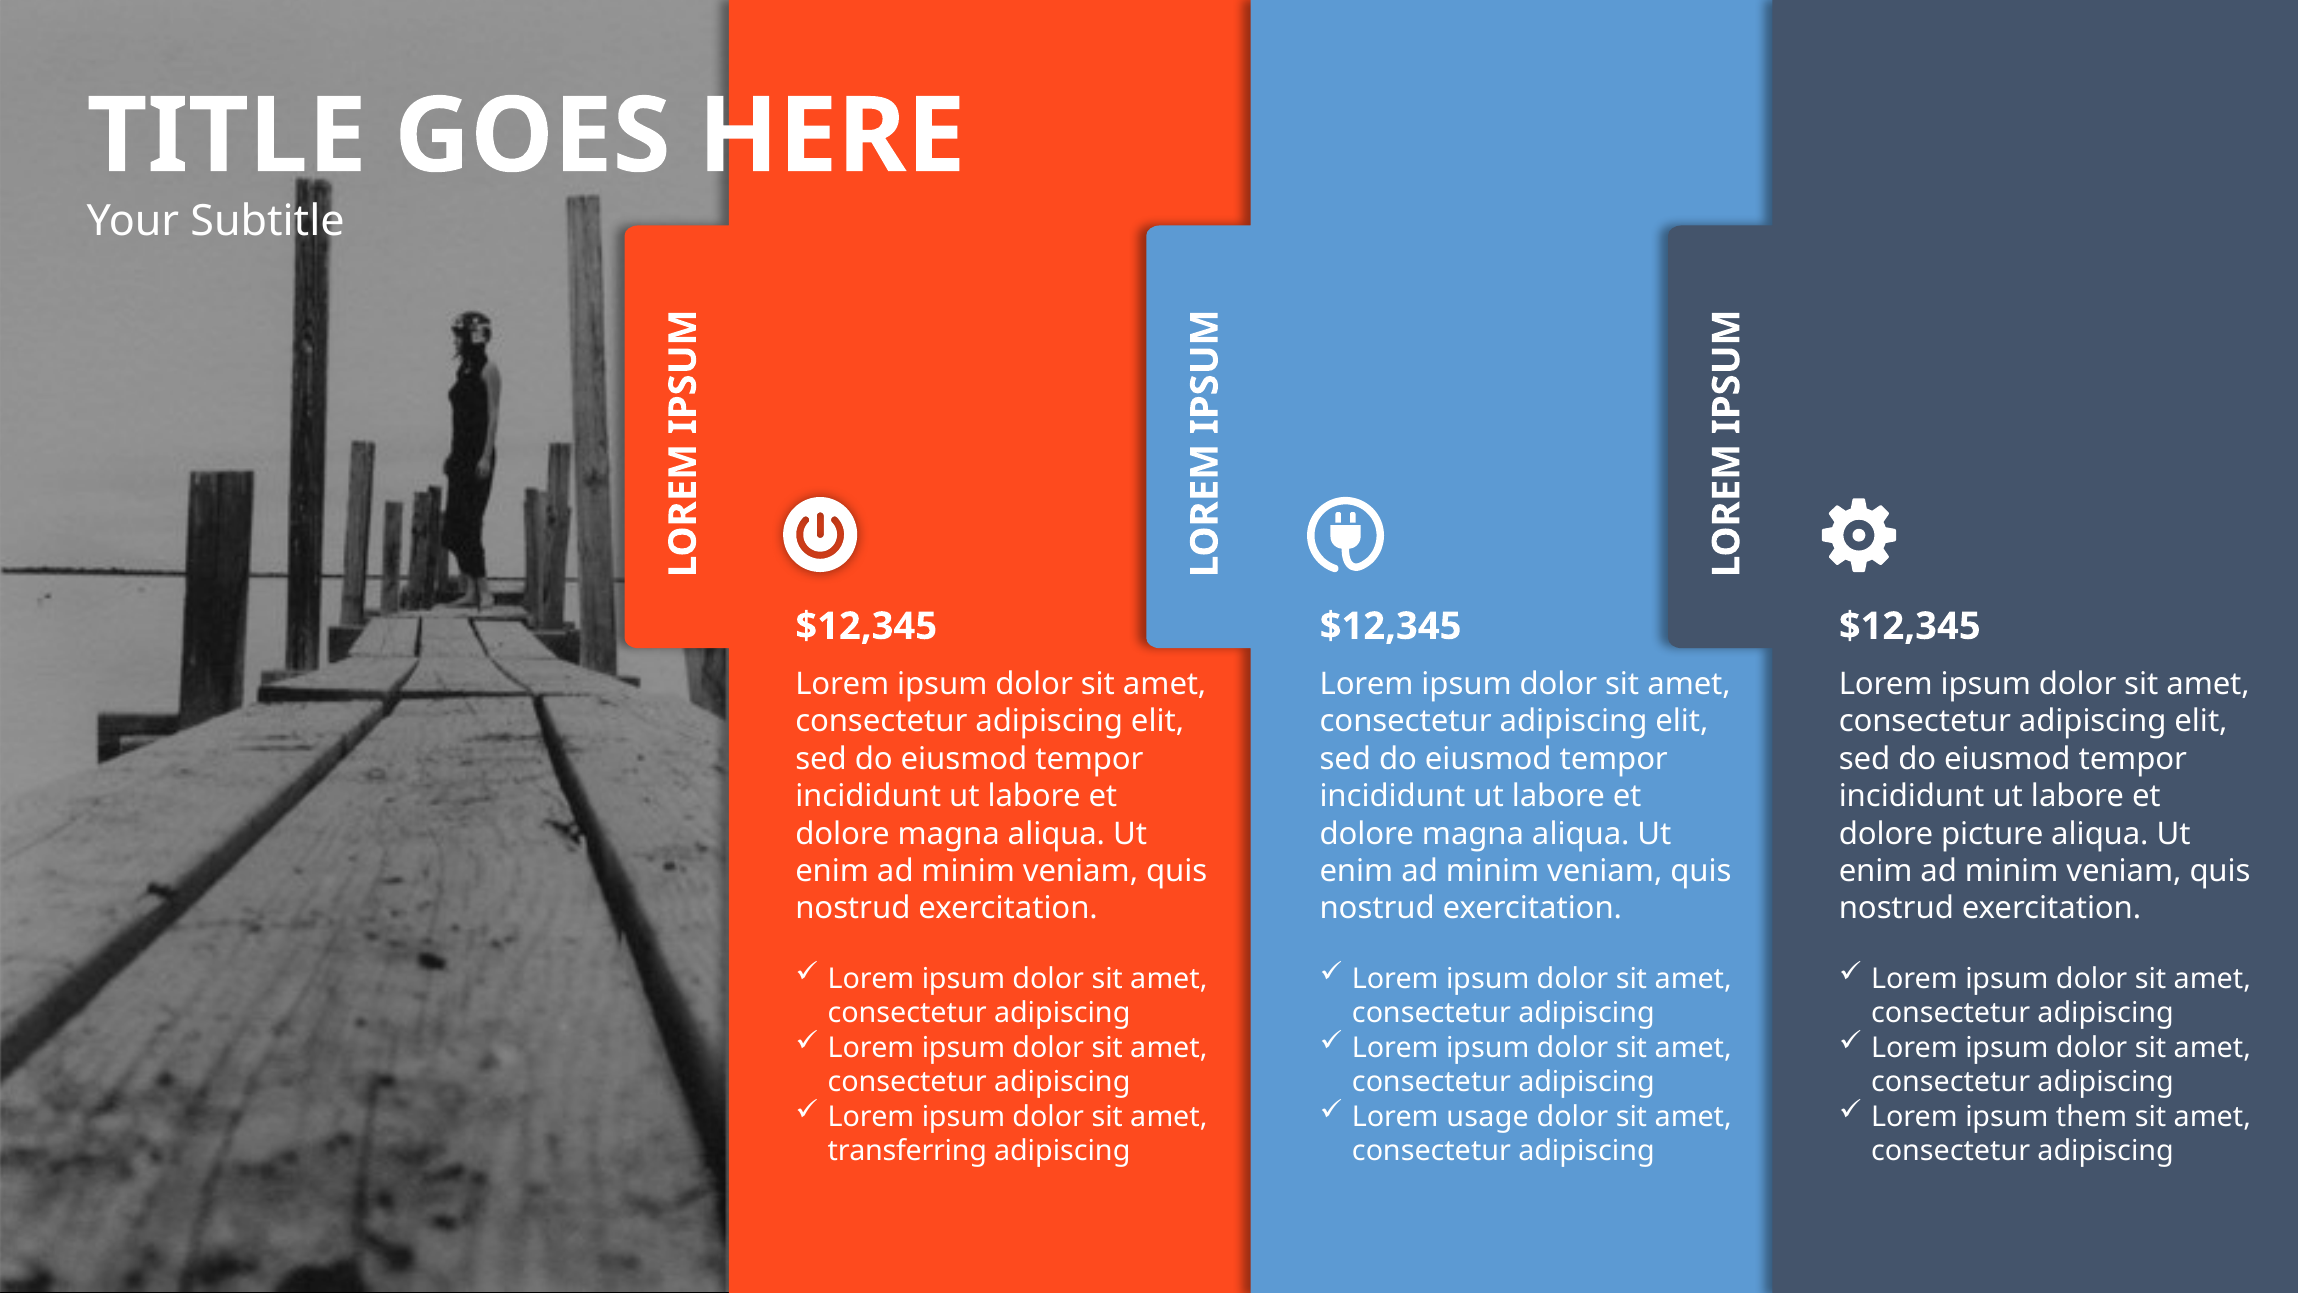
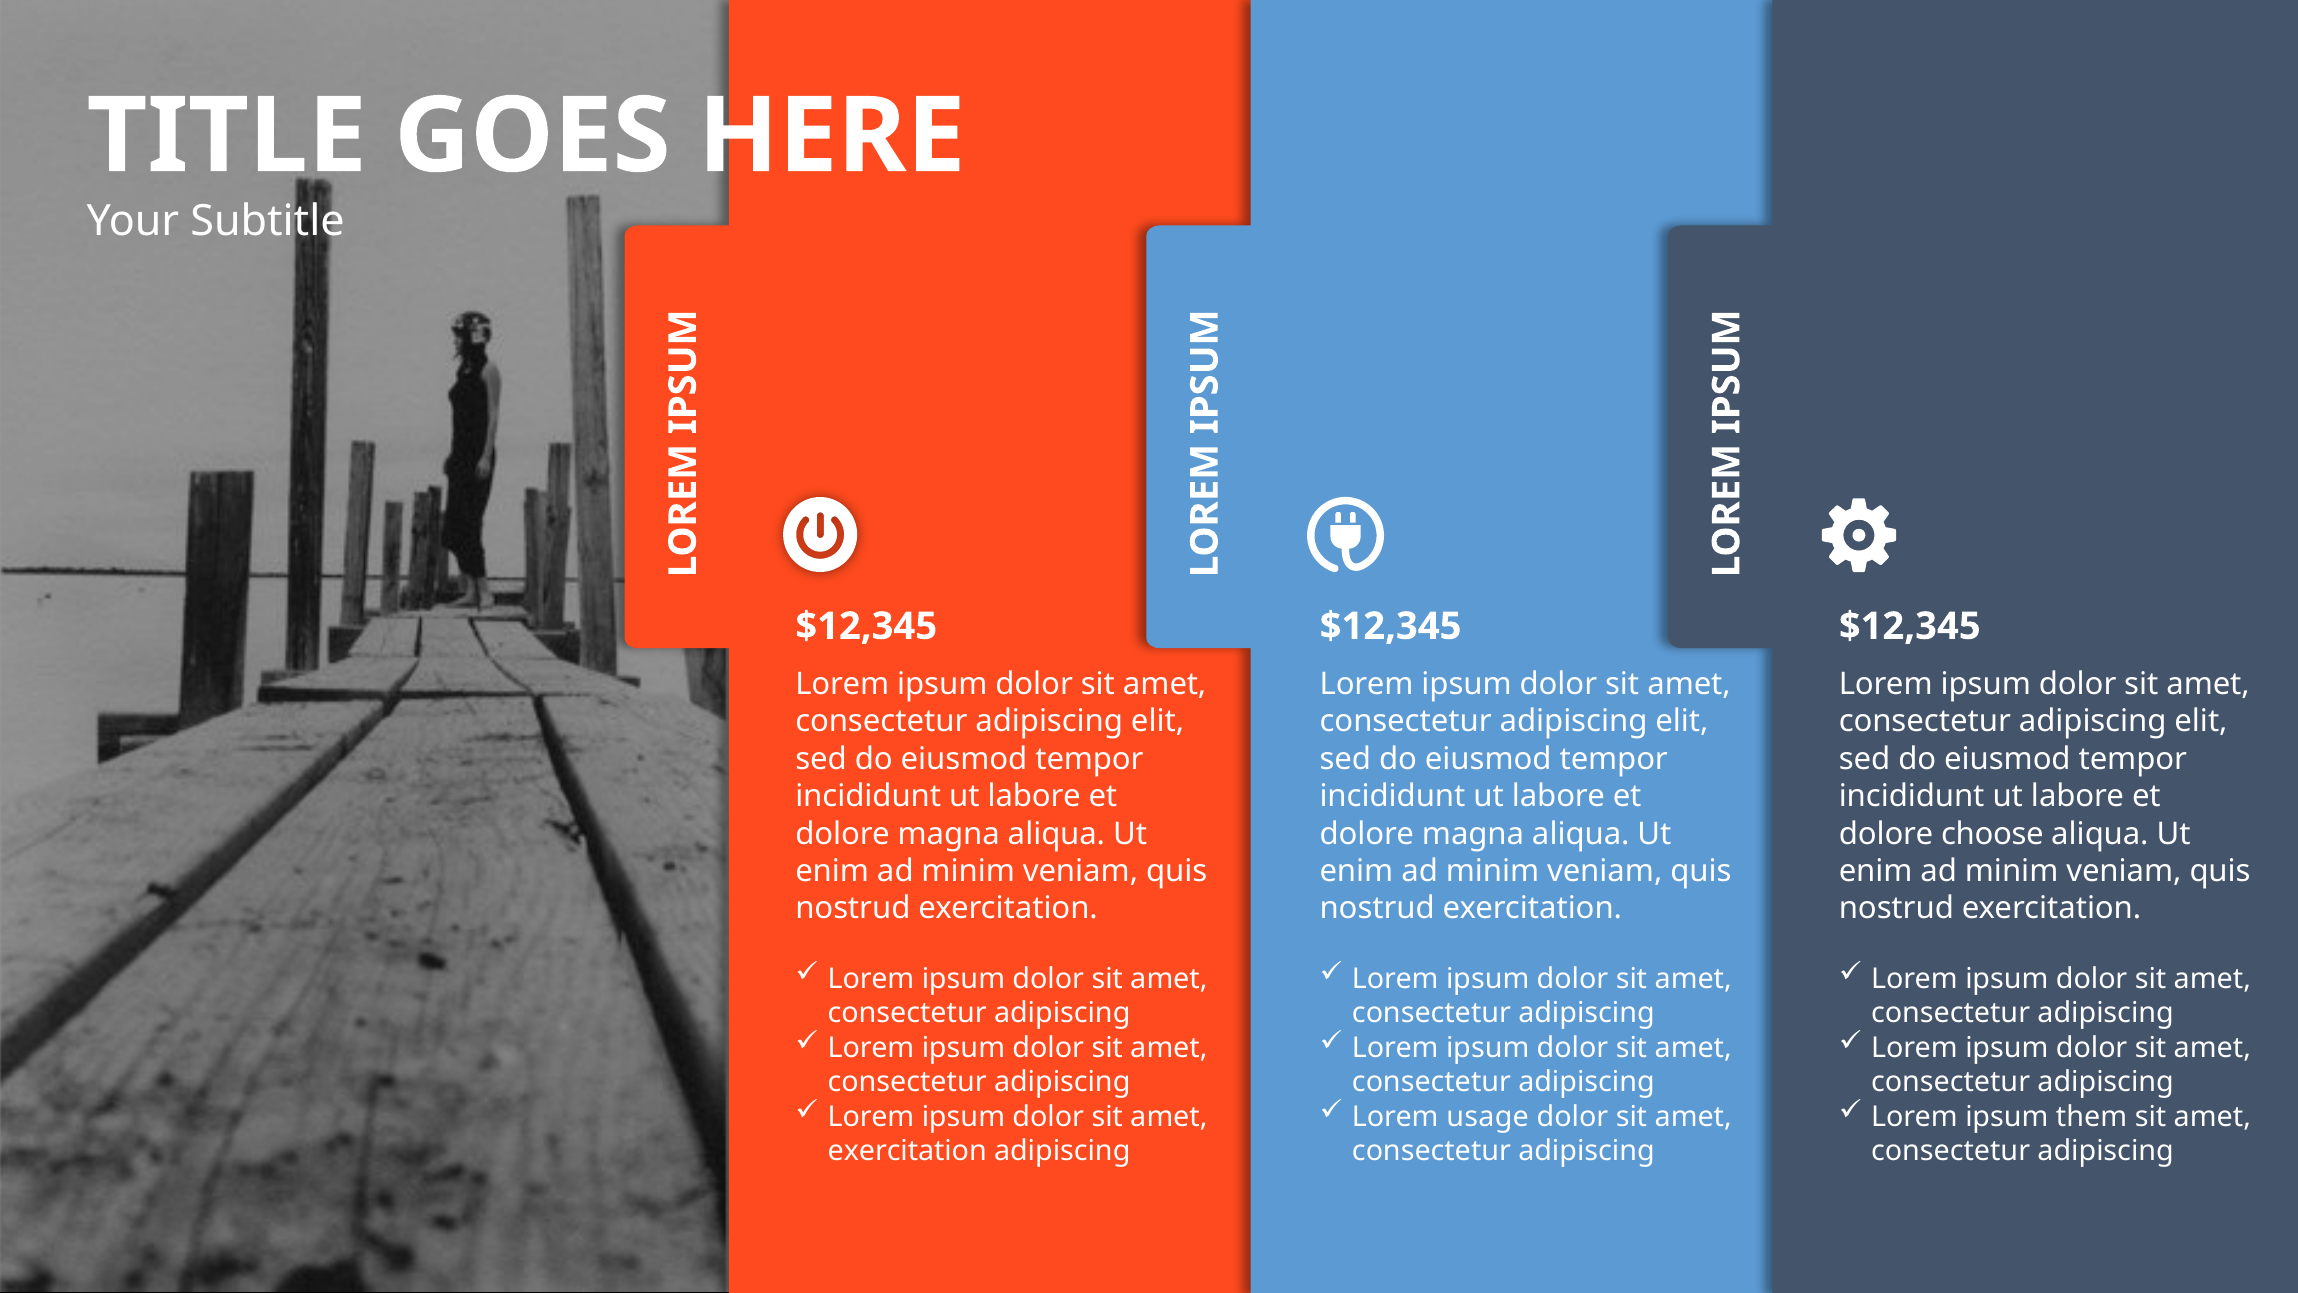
picture: picture -> choose
transferring at (907, 1151): transferring -> exercitation
